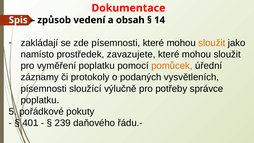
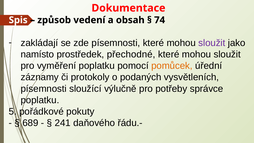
14: 14 -> 74
sloužit at (212, 43) colour: orange -> purple
zavazujete: zavazujete -> přechodné
401: 401 -> 689
239: 239 -> 241
